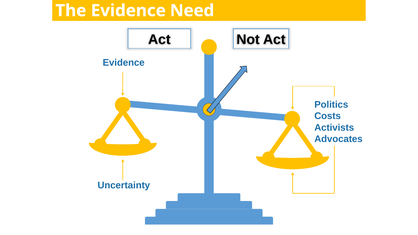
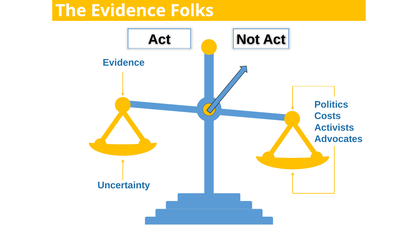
Need: Need -> Folks
